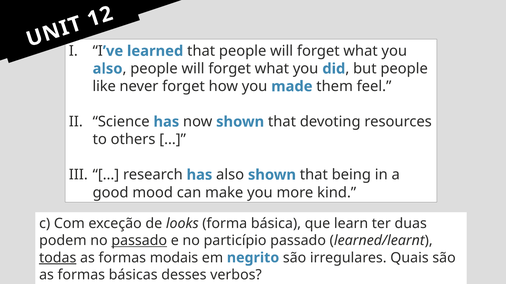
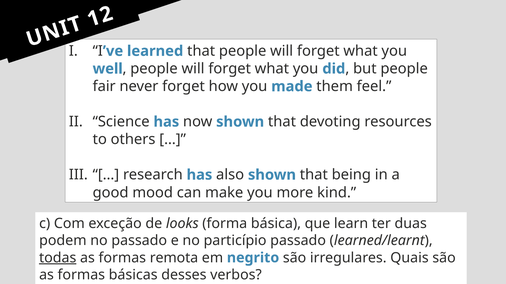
also at (108, 69): also -> well
like: like -> fair
passado at (139, 241) underline: present -> none
modais: modais -> remota
